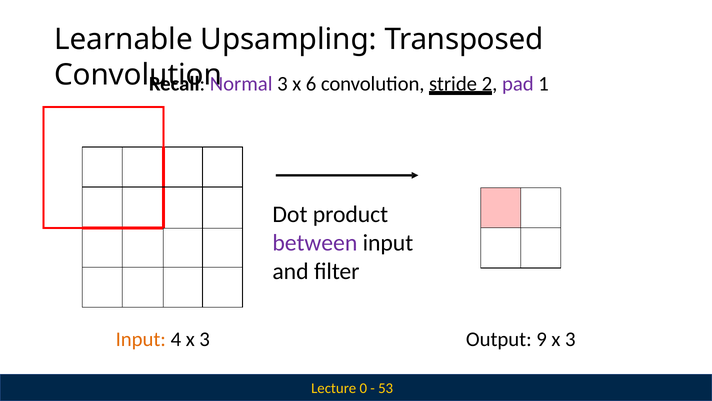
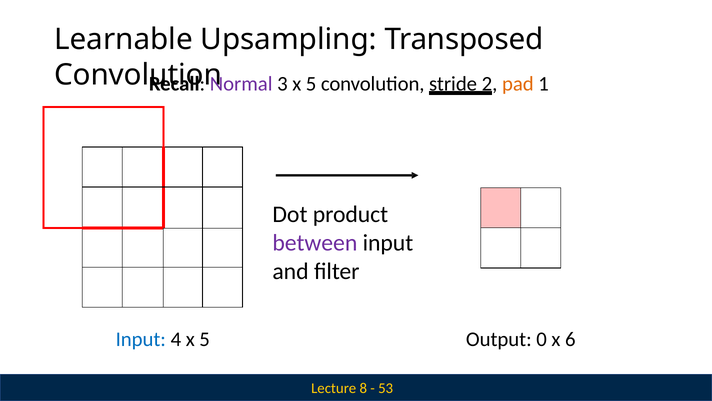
3 x 6: 6 -> 5
pad colour: purple -> orange
Input at (141, 339) colour: orange -> blue
4 x 3: 3 -> 5
9: 9 -> 0
3 at (570, 339): 3 -> 6
0: 0 -> 8
